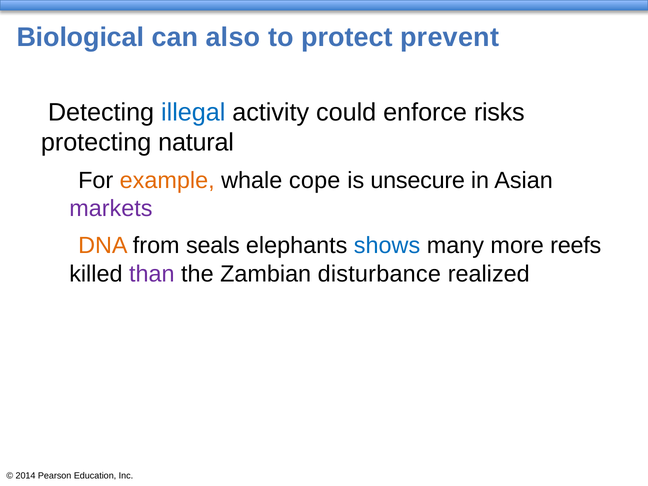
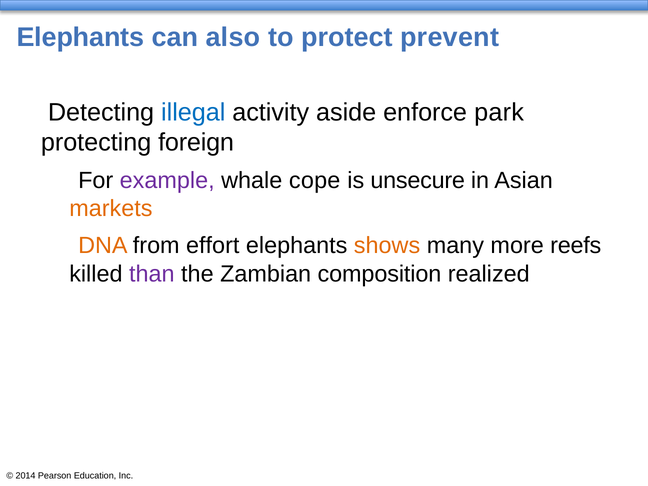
Biological at (80, 37): Biological -> Elephants
could: could -> aside
risks: risks -> park
natural: natural -> foreign
example colour: orange -> purple
markets colour: purple -> orange
seals: seals -> effort
shows colour: blue -> orange
disturbance: disturbance -> composition
